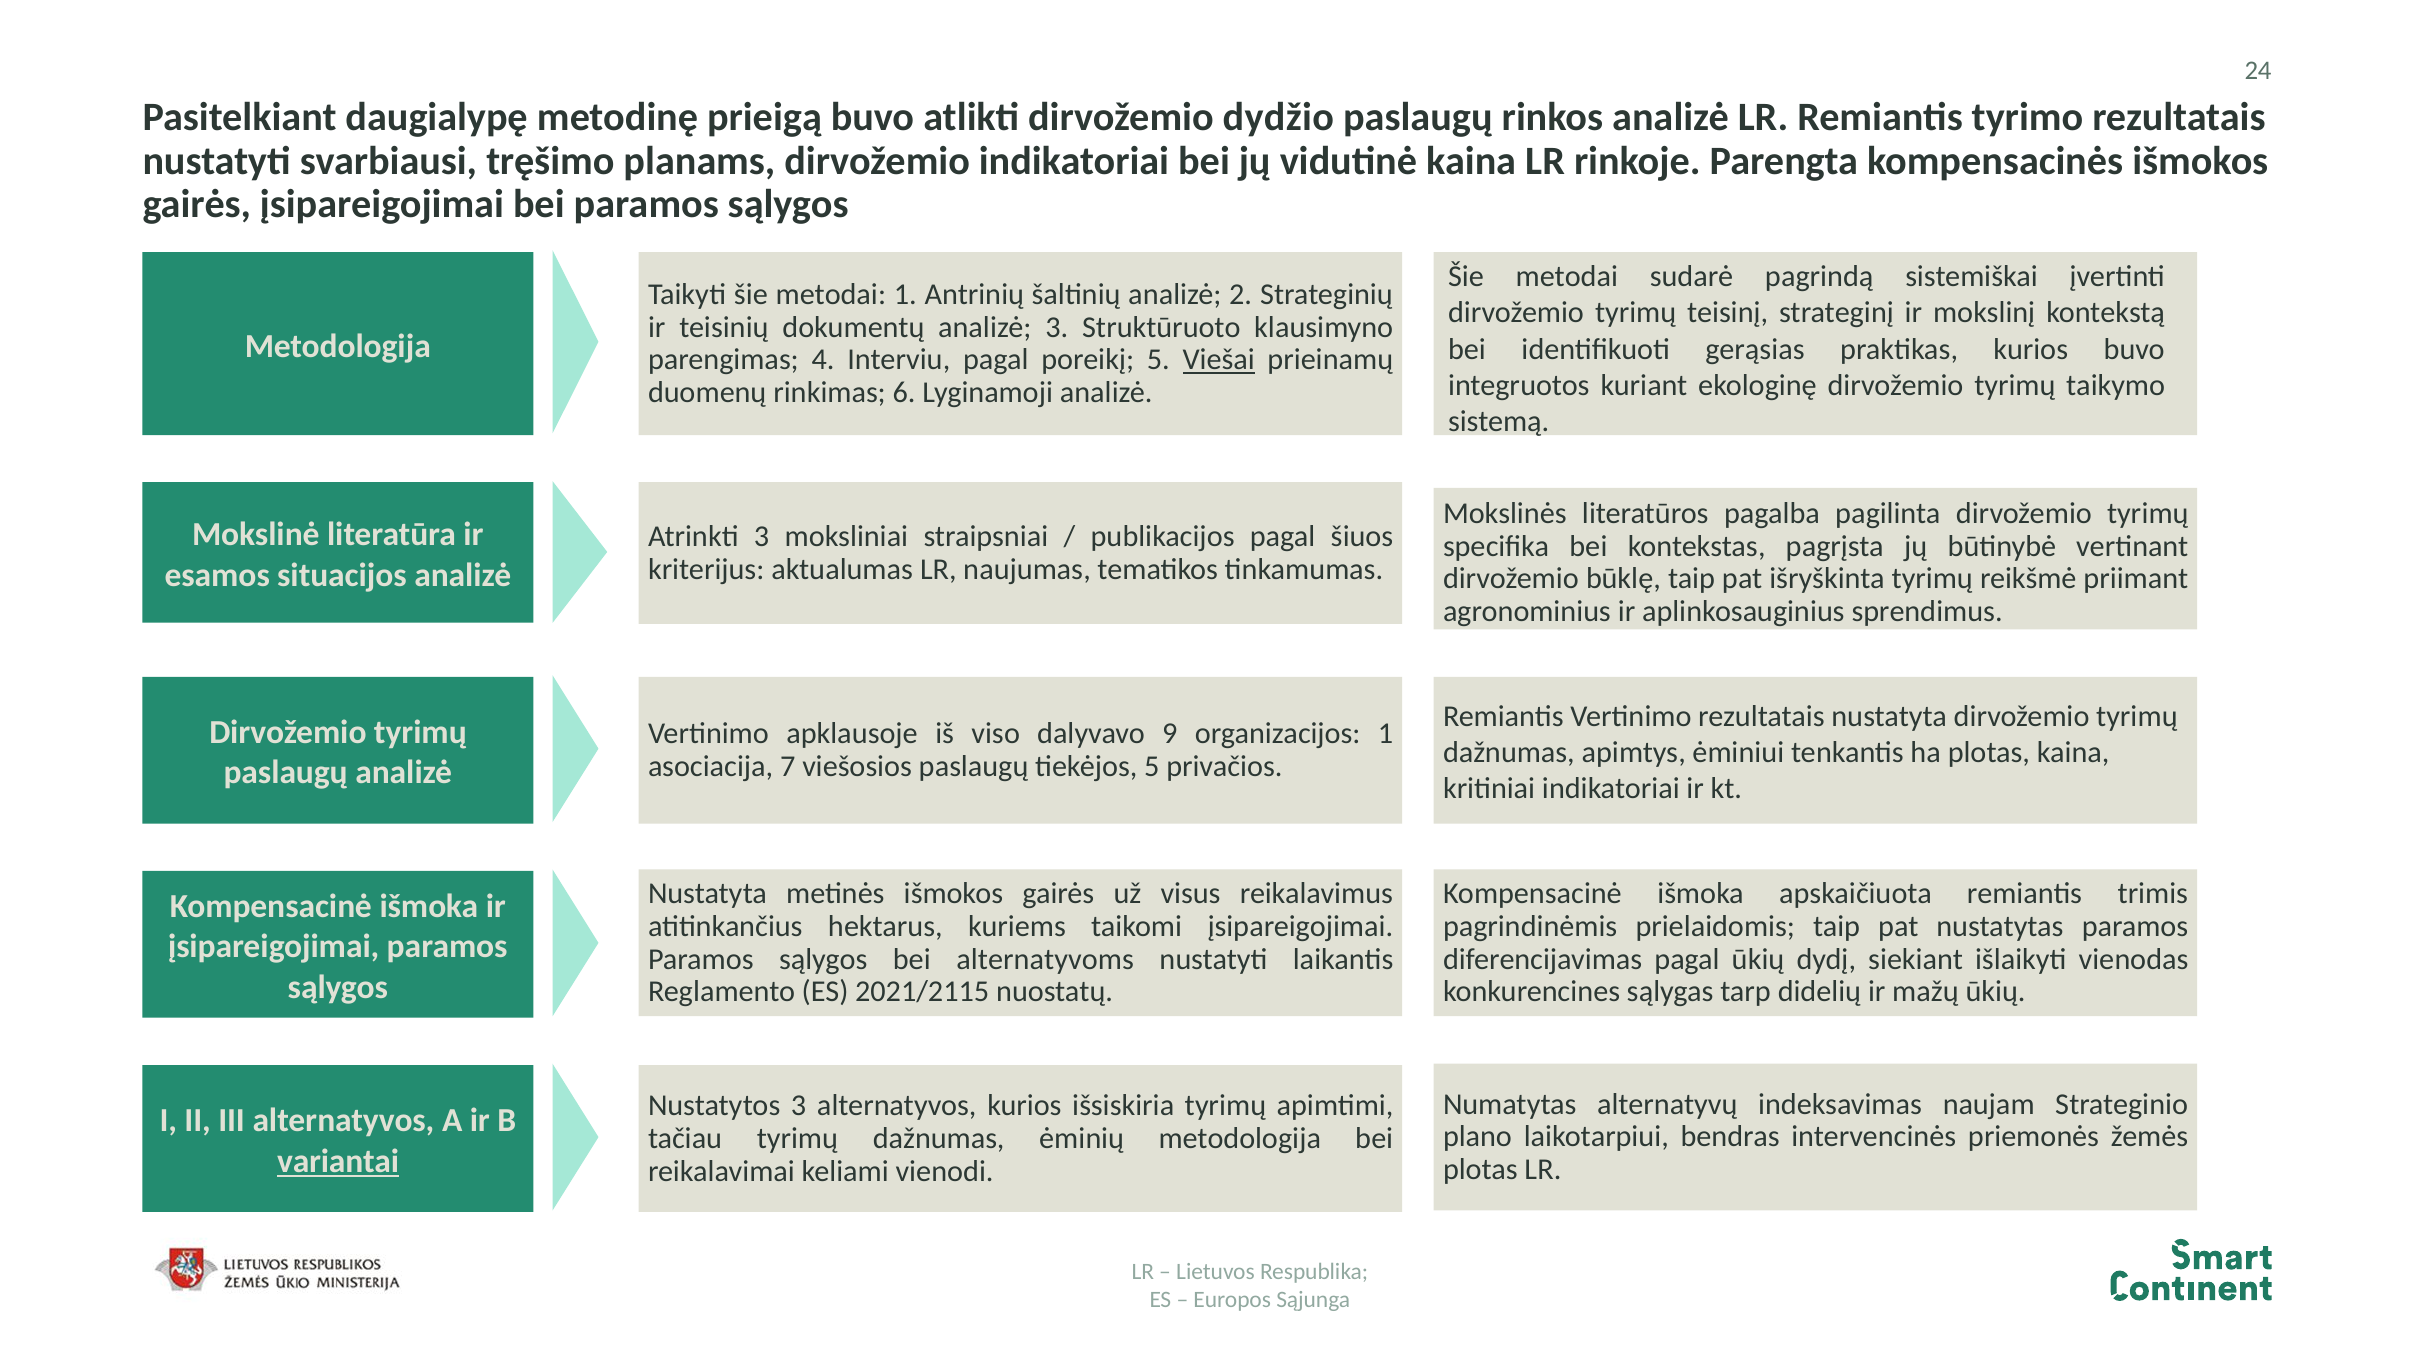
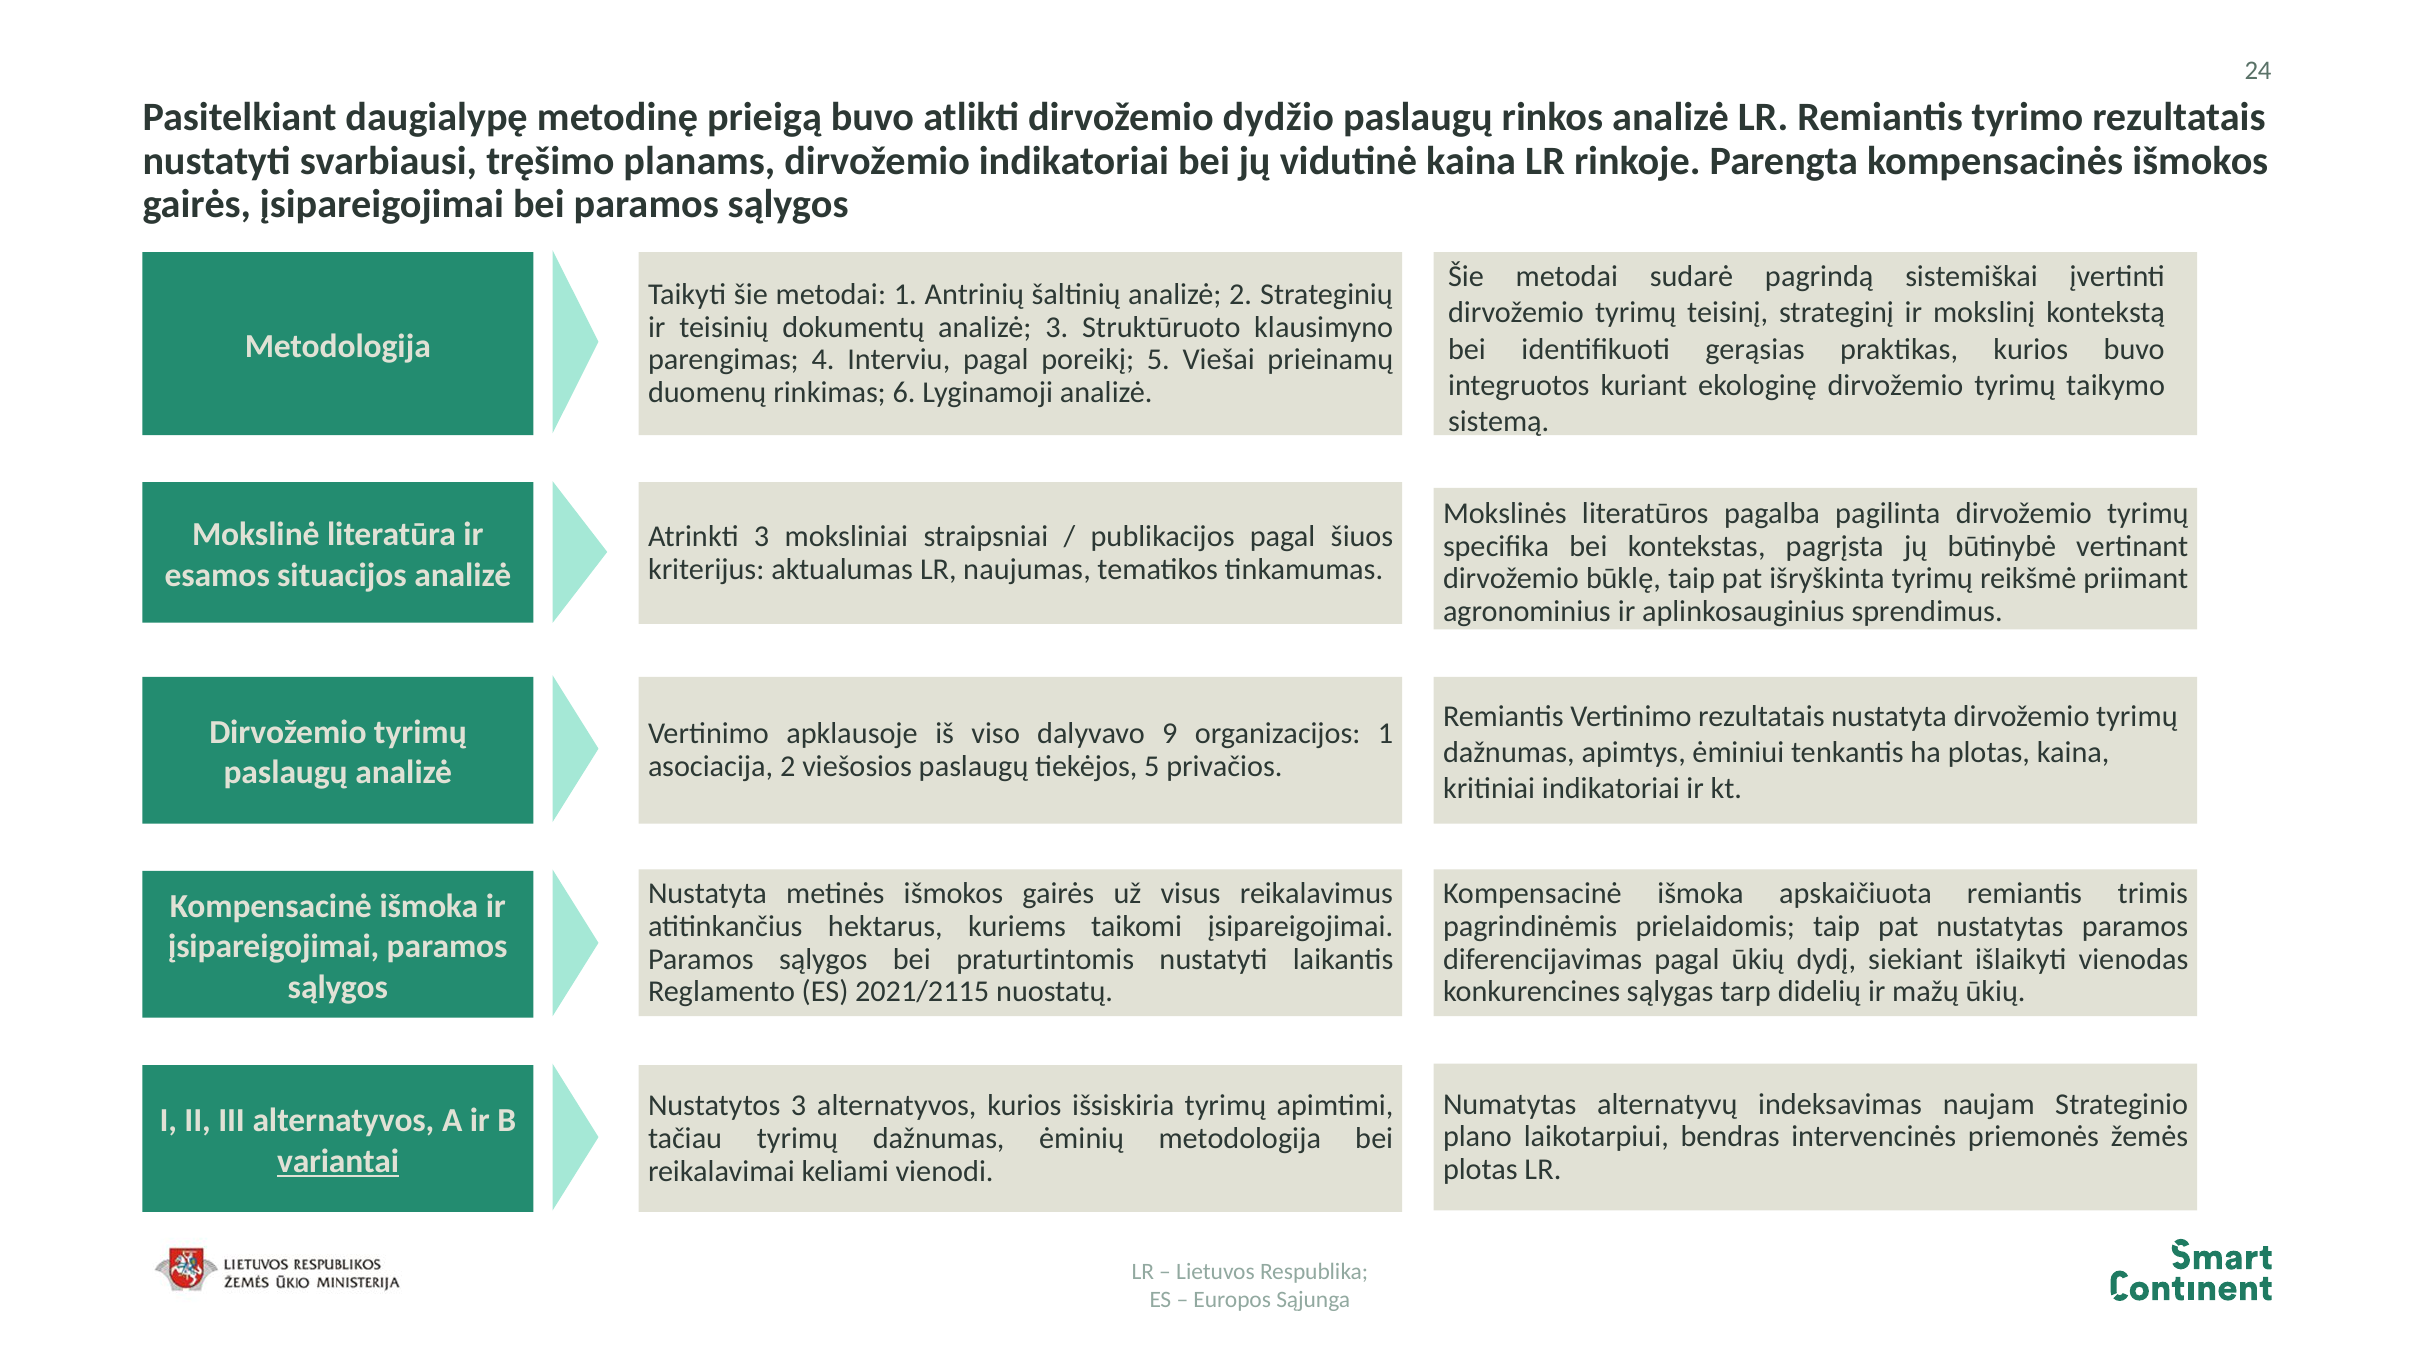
Viešai underline: present -> none
asociacija 7: 7 -> 2
alternatyvoms: alternatyvoms -> praturtintomis
